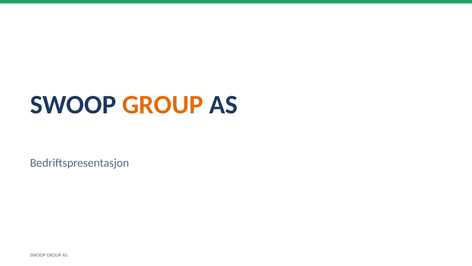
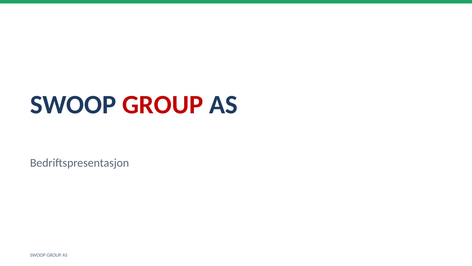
GROUP at (163, 105) colour: orange -> red
